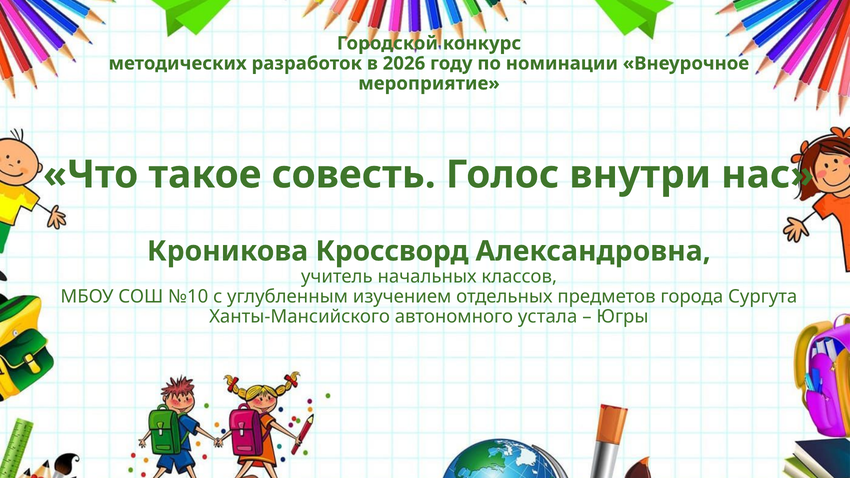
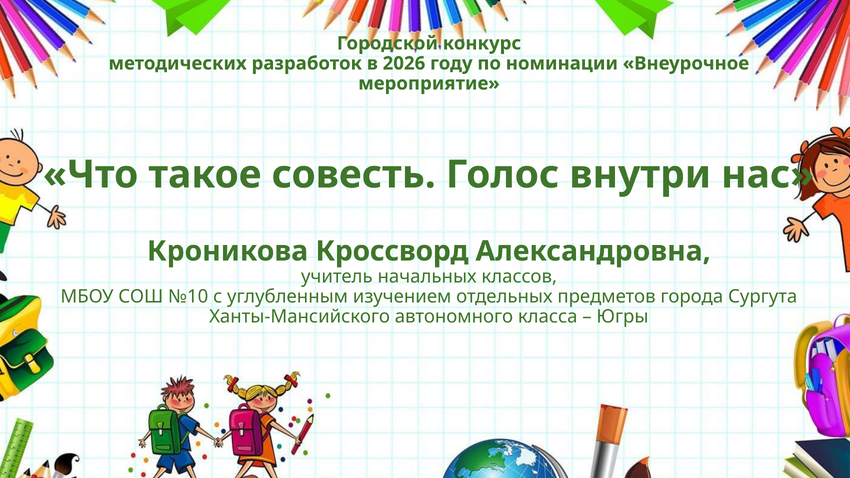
устала: устала -> класса
